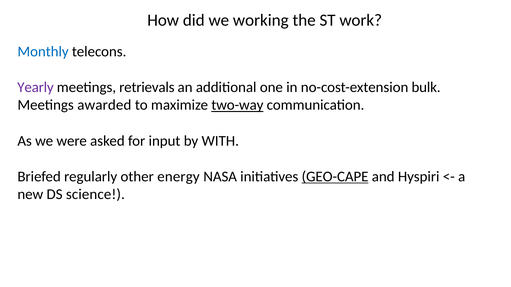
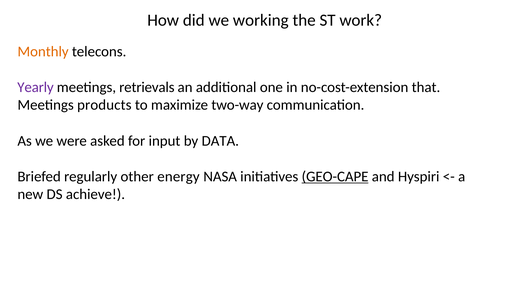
Monthly colour: blue -> orange
bulk: bulk -> that
awarded: awarded -> products
two-way underline: present -> none
WITH: WITH -> DATA
science: science -> achieve
